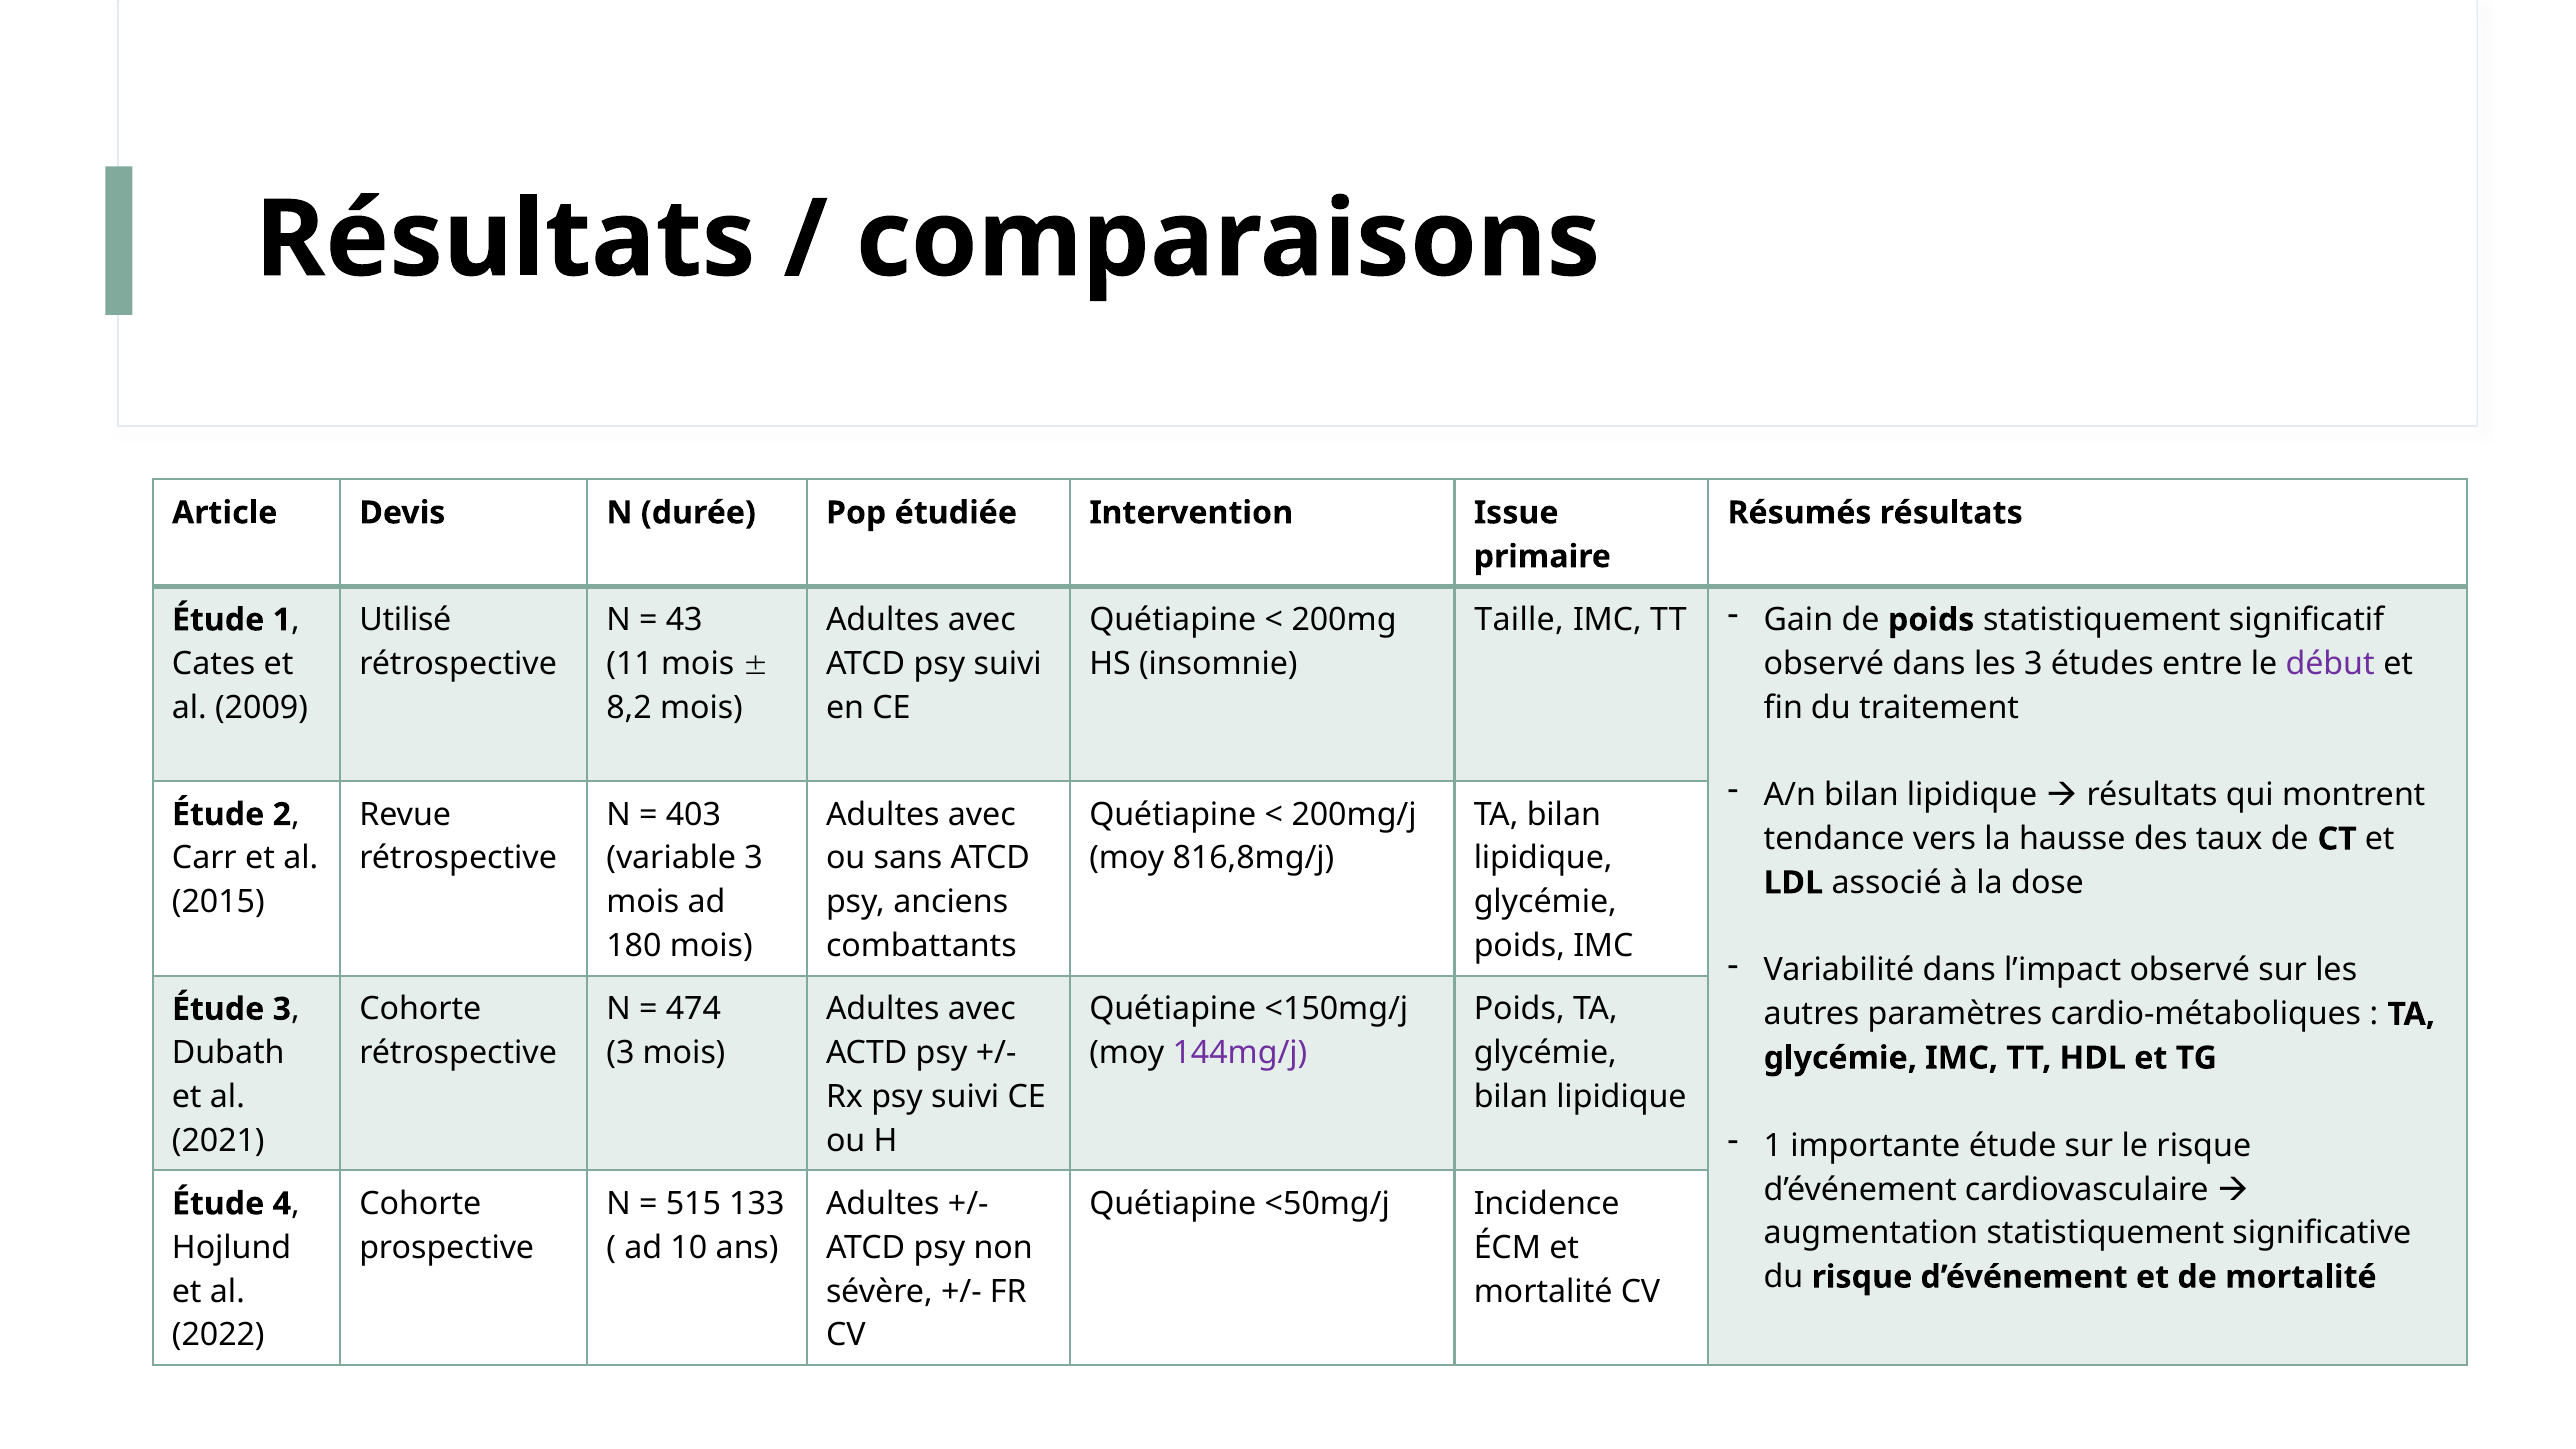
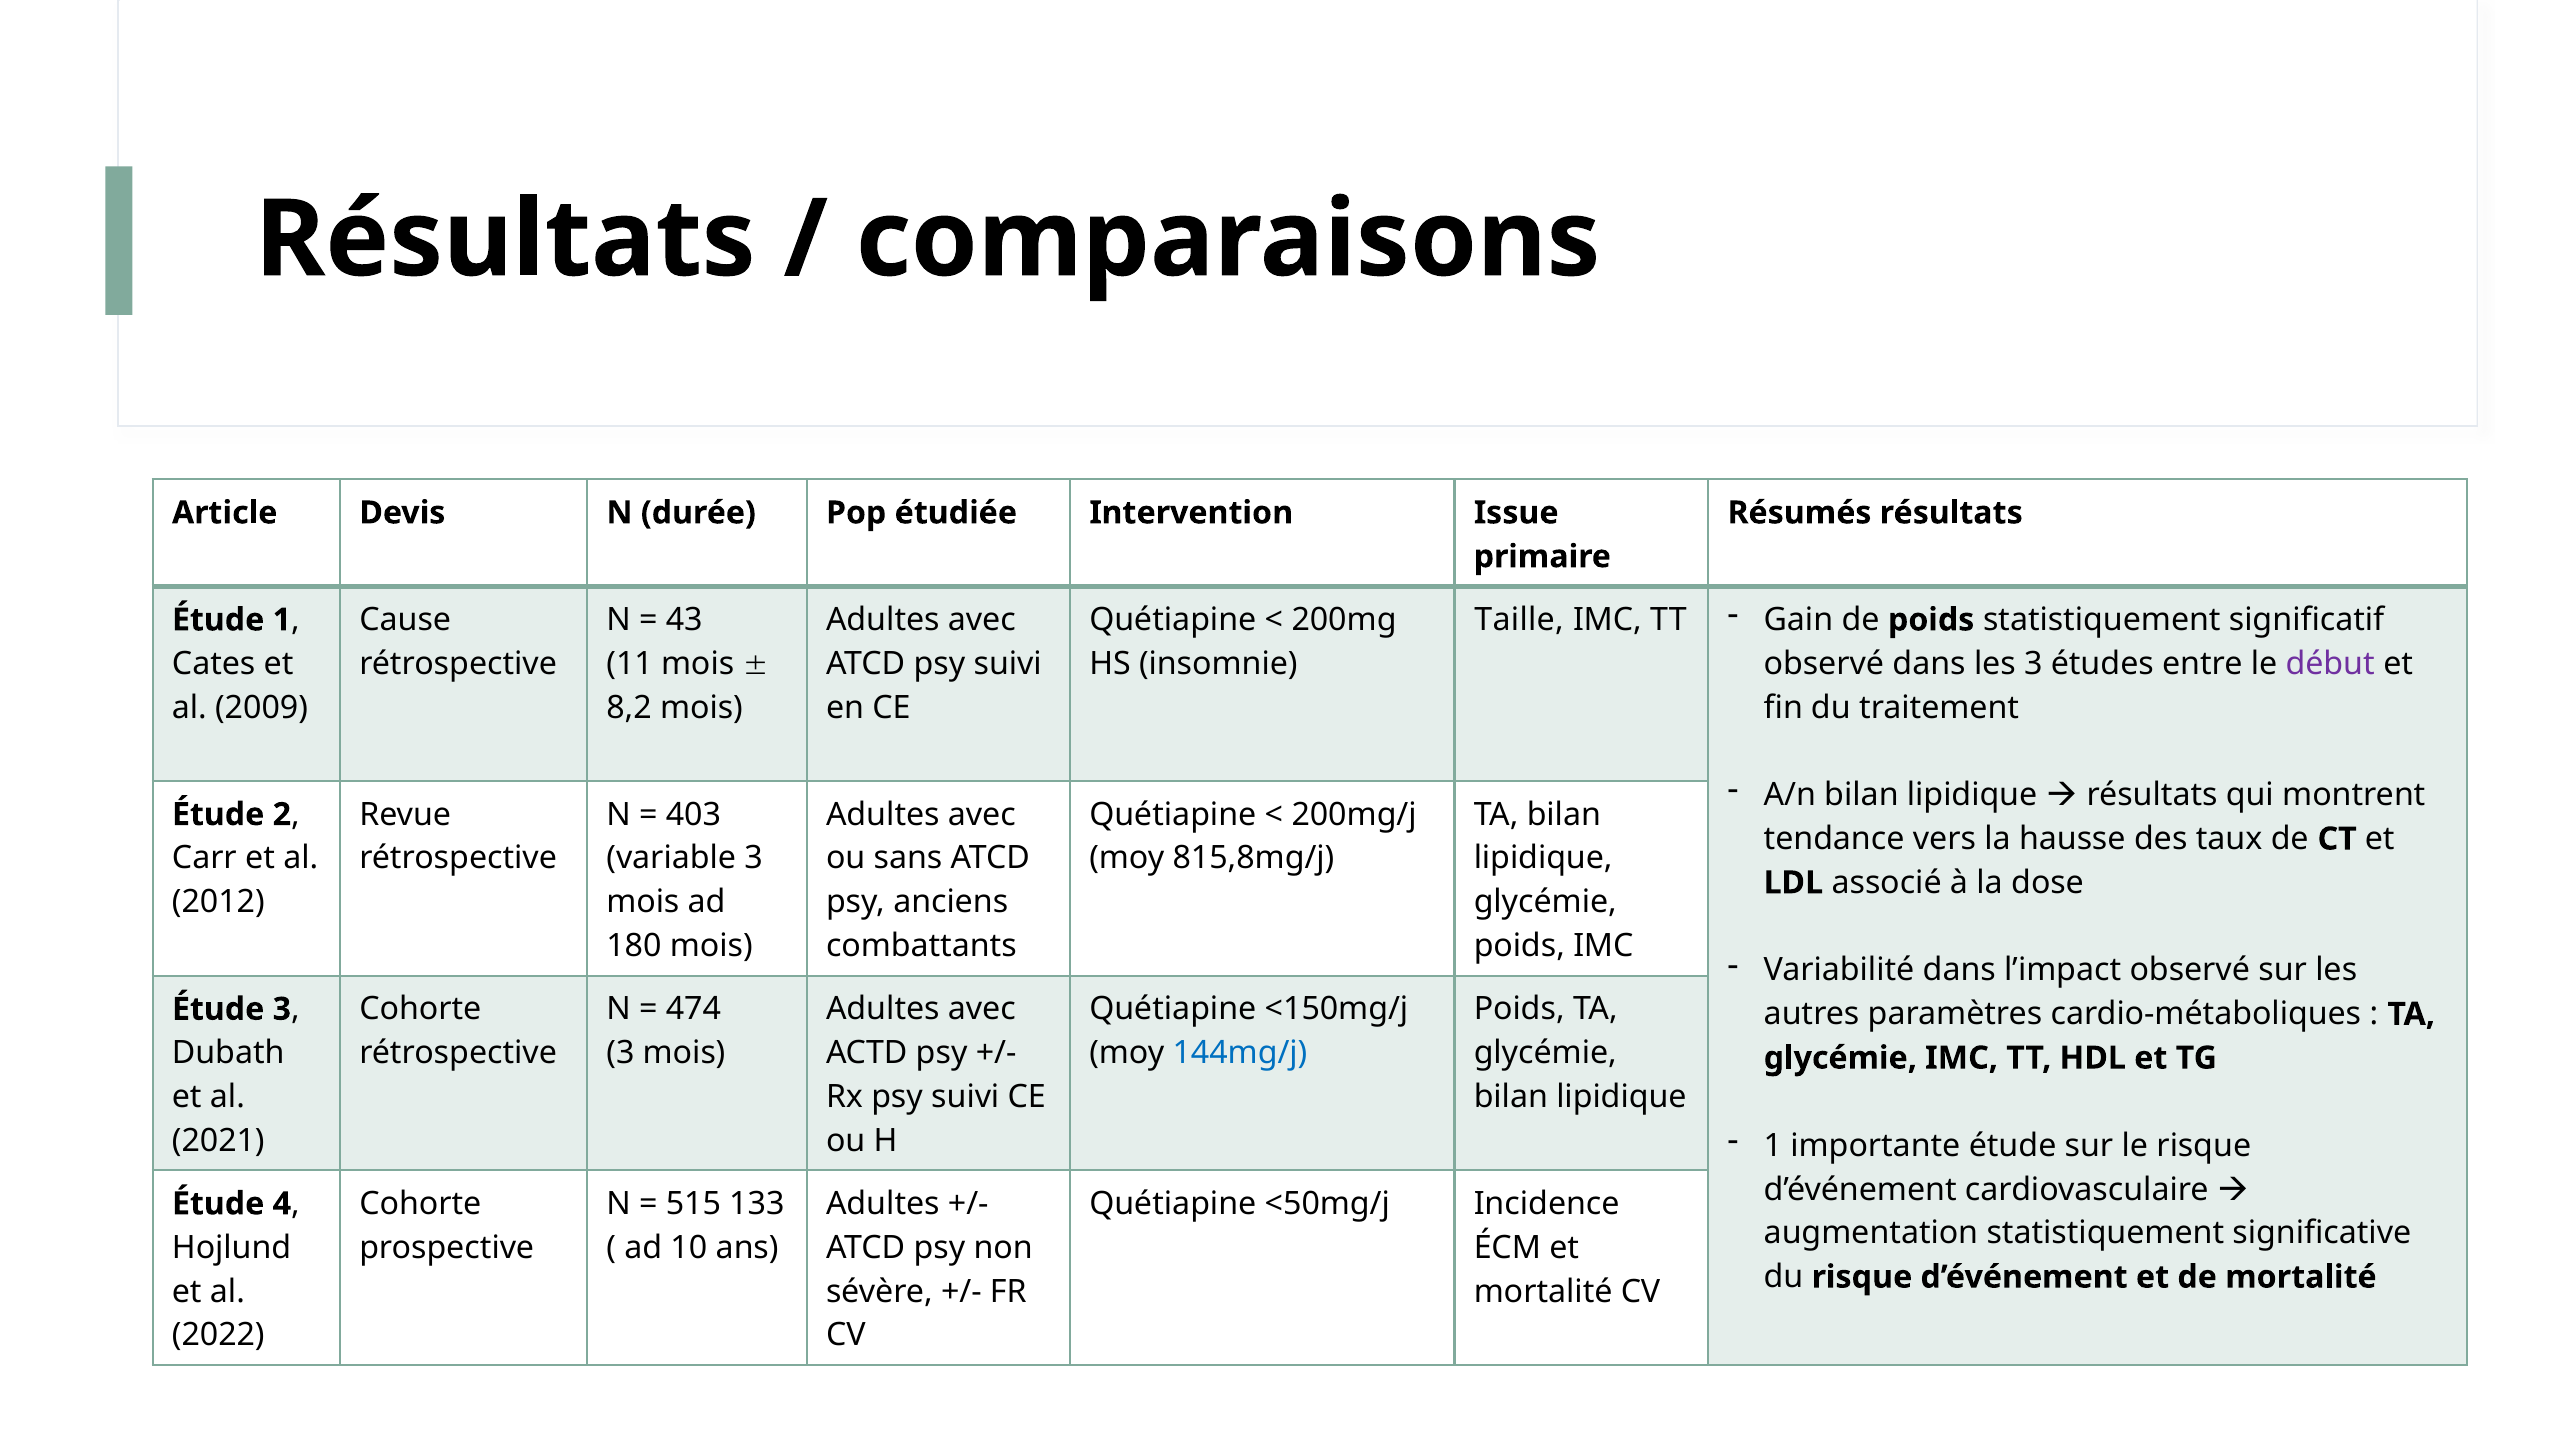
Utilisé: Utilisé -> Cause
816,8mg/j: 816,8mg/j -> 815,8mg/j
2015: 2015 -> 2012
144mg/j colour: purple -> blue
